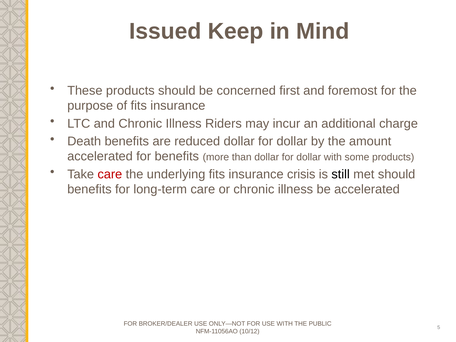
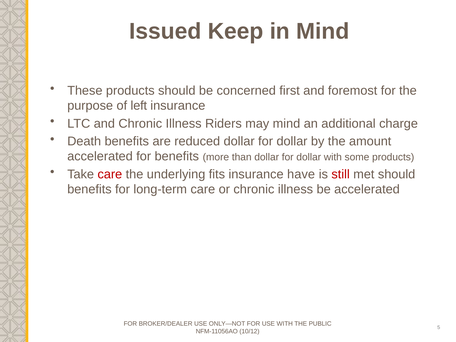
of fits: fits -> left
may incur: incur -> mind
crisis: crisis -> have
still colour: black -> red
